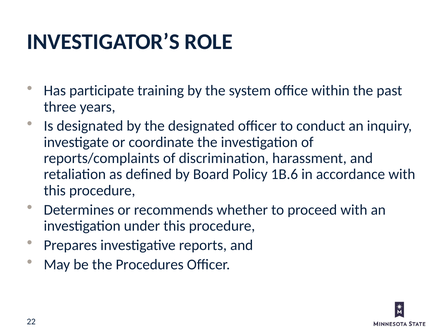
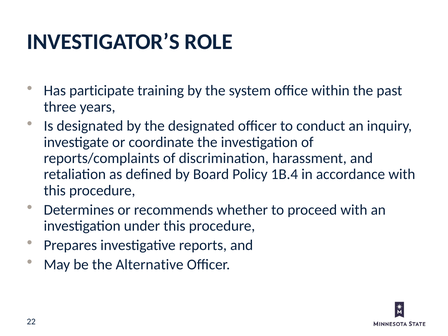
1B.6: 1B.6 -> 1B.4
Procedures: Procedures -> Alternative
